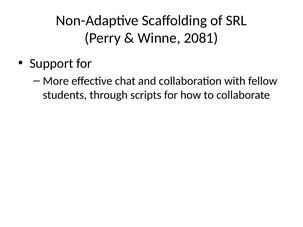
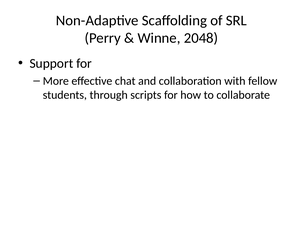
2081: 2081 -> 2048
